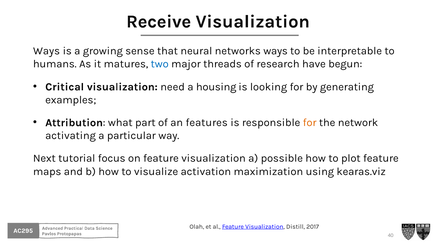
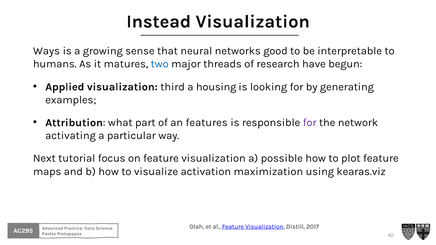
Receive: Receive -> Instead
networks ways: ways -> good
Critical: Critical -> Applied
need: need -> third
for at (310, 123) colour: orange -> purple
